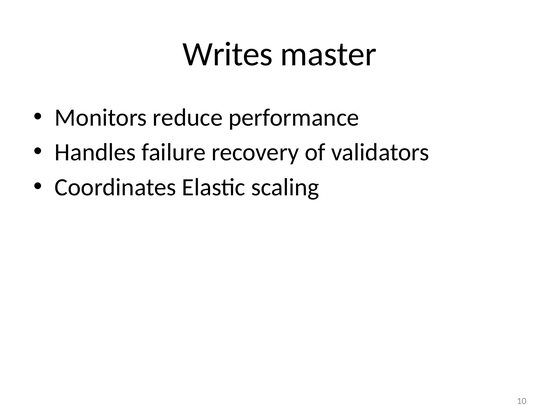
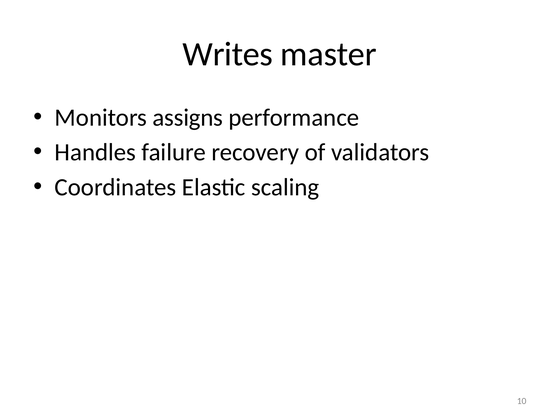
reduce: reduce -> assigns
